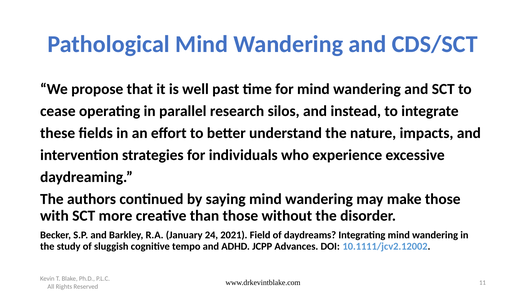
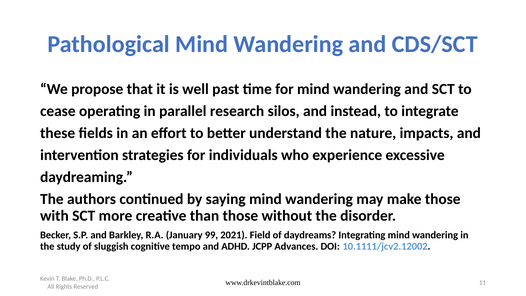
24: 24 -> 99
